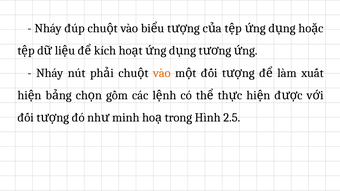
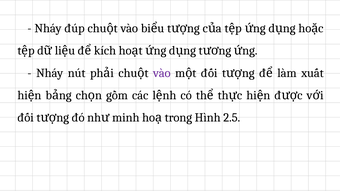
vào at (162, 73) colour: orange -> purple
